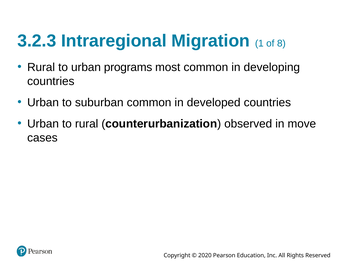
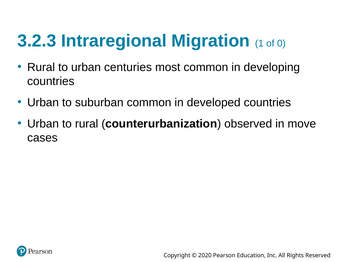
8: 8 -> 0
programs: programs -> centuries
